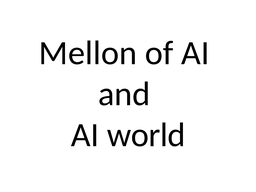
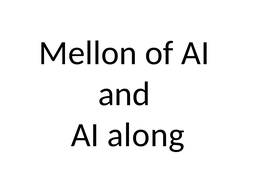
world: world -> along
